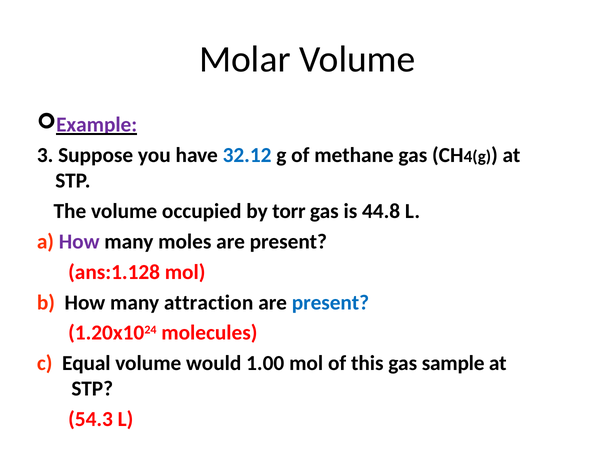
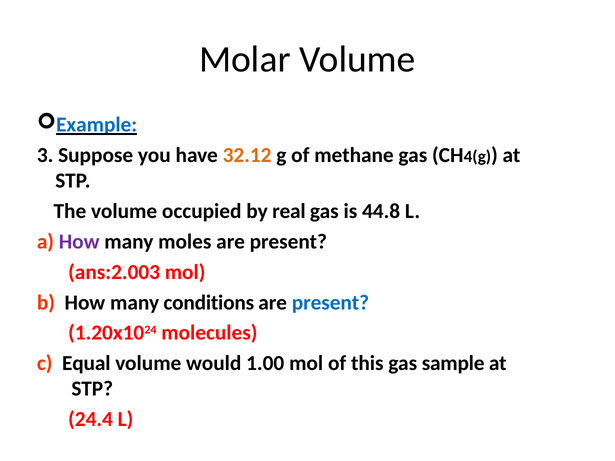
Example colour: purple -> blue
32.12 colour: blue -> orange
torr: torr -> real
ans:1.128: ans:1.128 -> ans:2.003
attraction: attraction -> conditions
54.3: 54.3 -> 24.4
